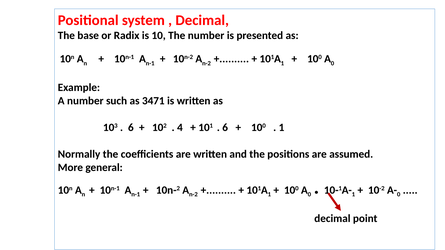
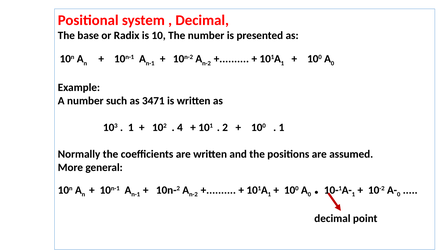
6 at (131, 128): 6 -> 1
6 at (225, 128): 6 -> 2
